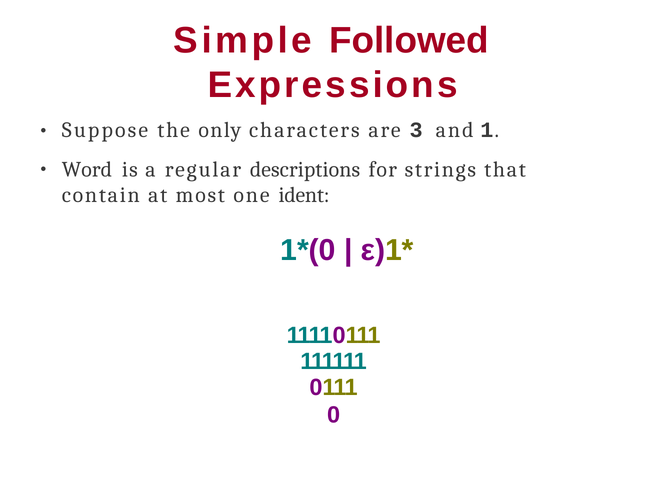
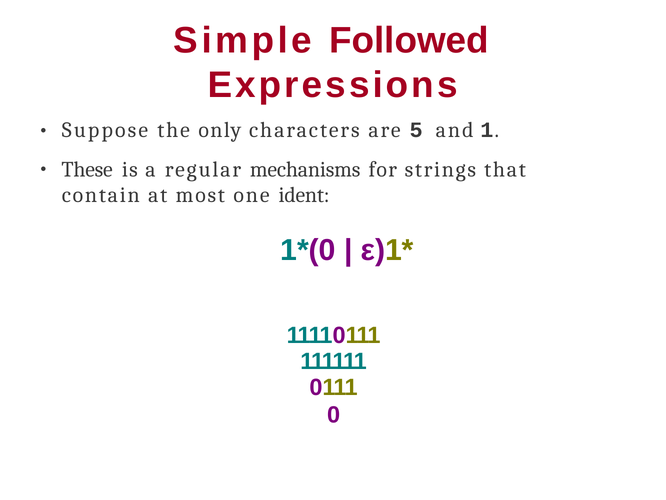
3: 3 -> 5
Word: Word -> These
descriptions: descriptions -> mechanisms
